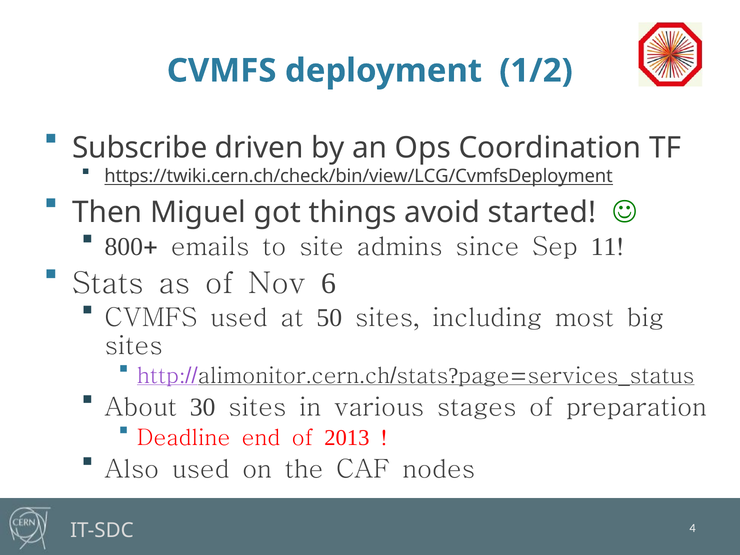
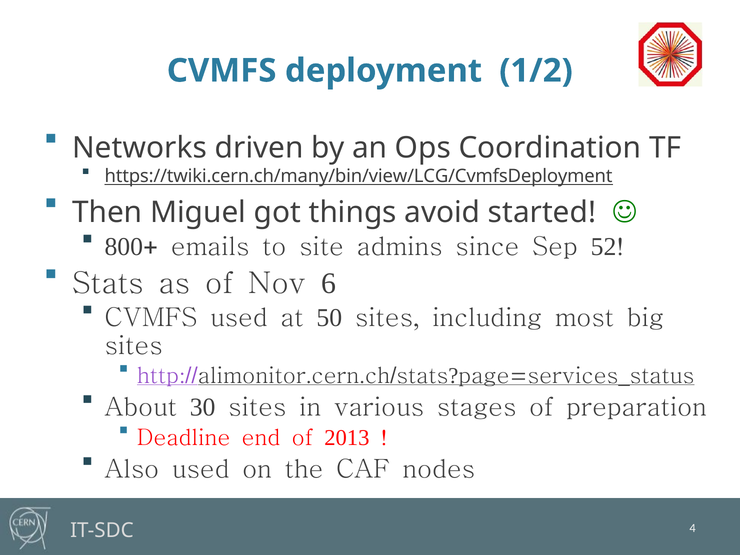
Subscribe: Subscribe -> Networks
https://twiki.cern.ch/check/bin/view/LCG/CvmfsDeployment: https://twiki.cern.ch/check/bin/view/LCG/CvmfsDeployment -> https://twiki.cern.ch/many/bin/view/LCG/CvmfsDeployment
11: 11 -> 52
